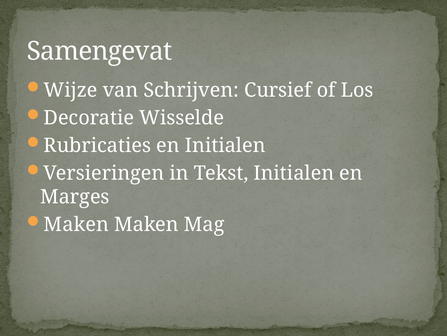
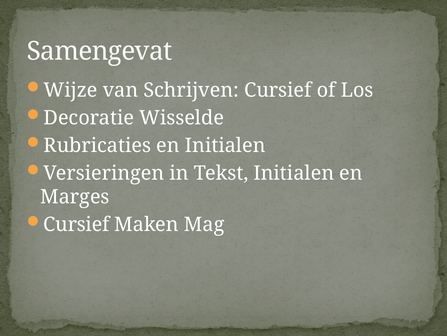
Maken at (76, 224): Maken -> Cursief
